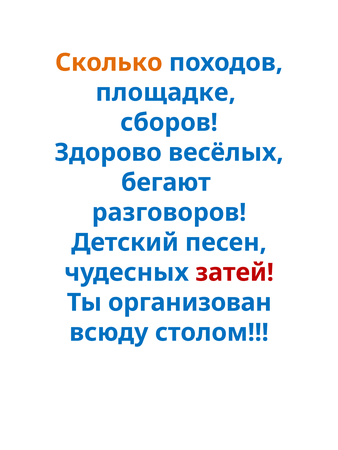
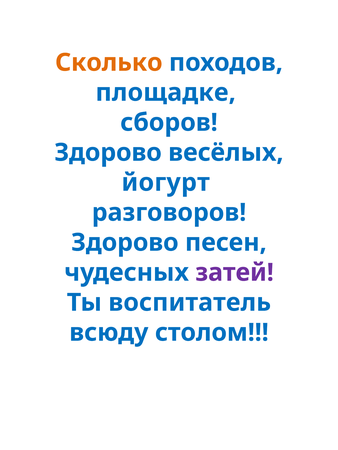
бегают: бегают -> йогурт
Детский at (125, 243): Детский -> Здорово
затей colour: red -> purple
организован: организован -> воспитатель
